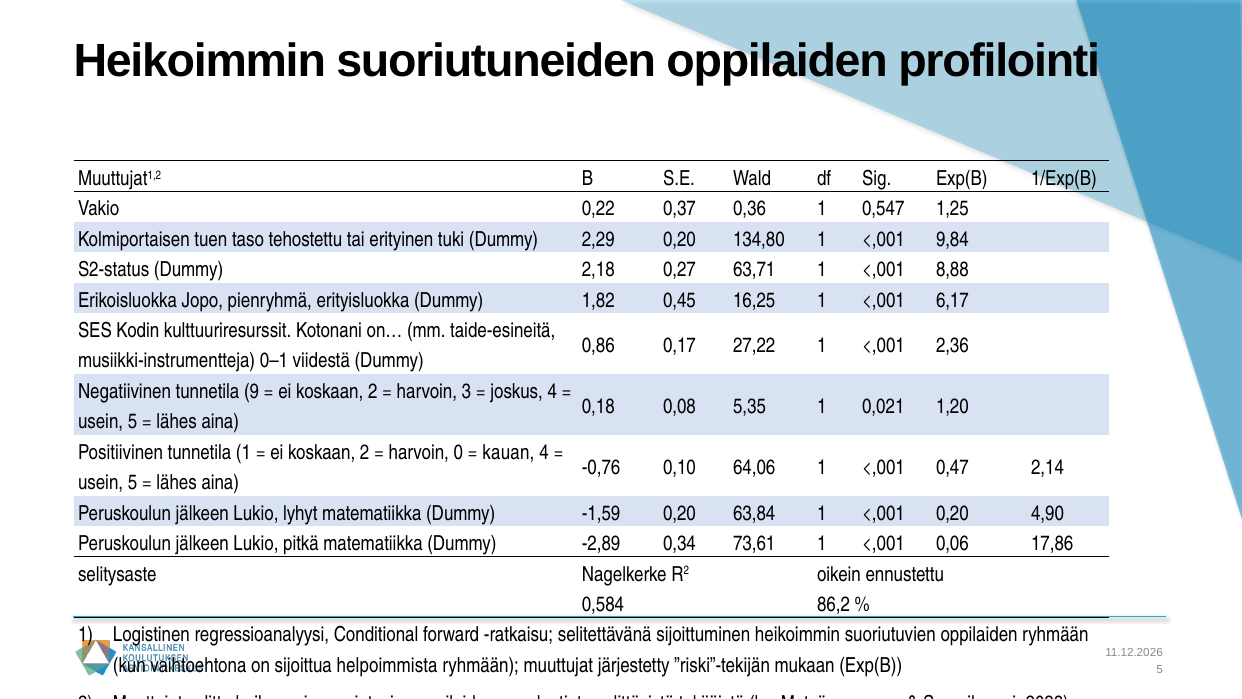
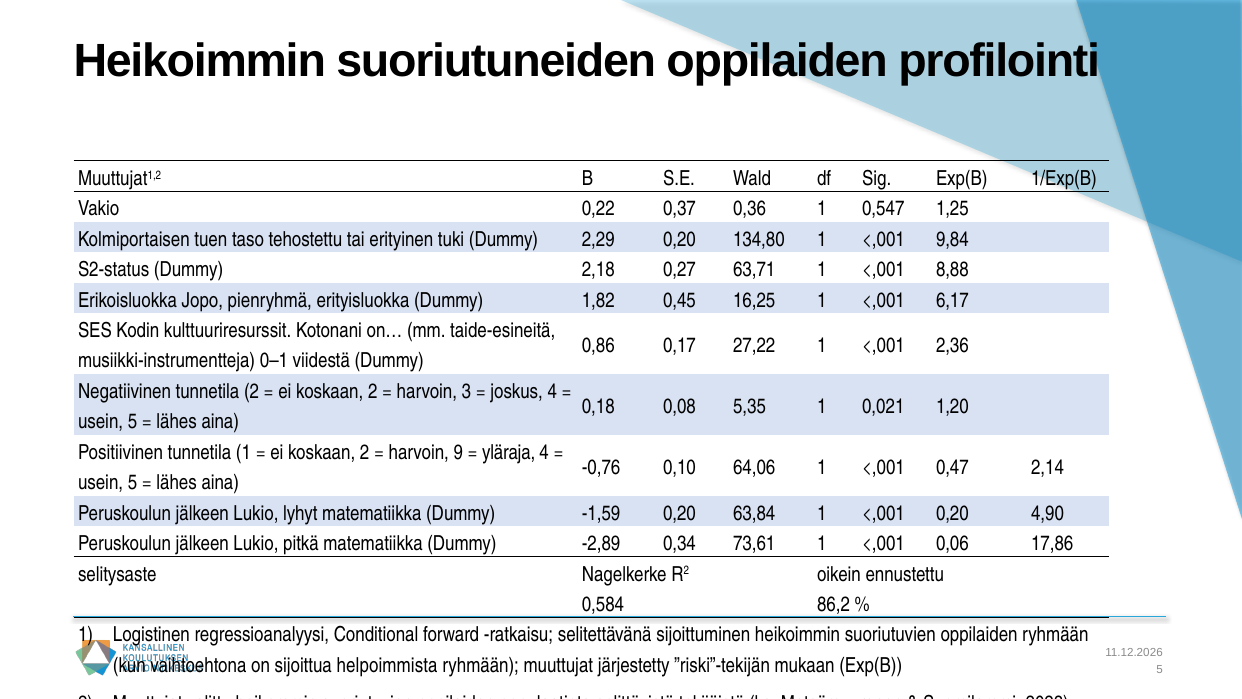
tunnetila 9: 9 -> 2
0: 0 -> 9
kauan: kauan -> yläraja
